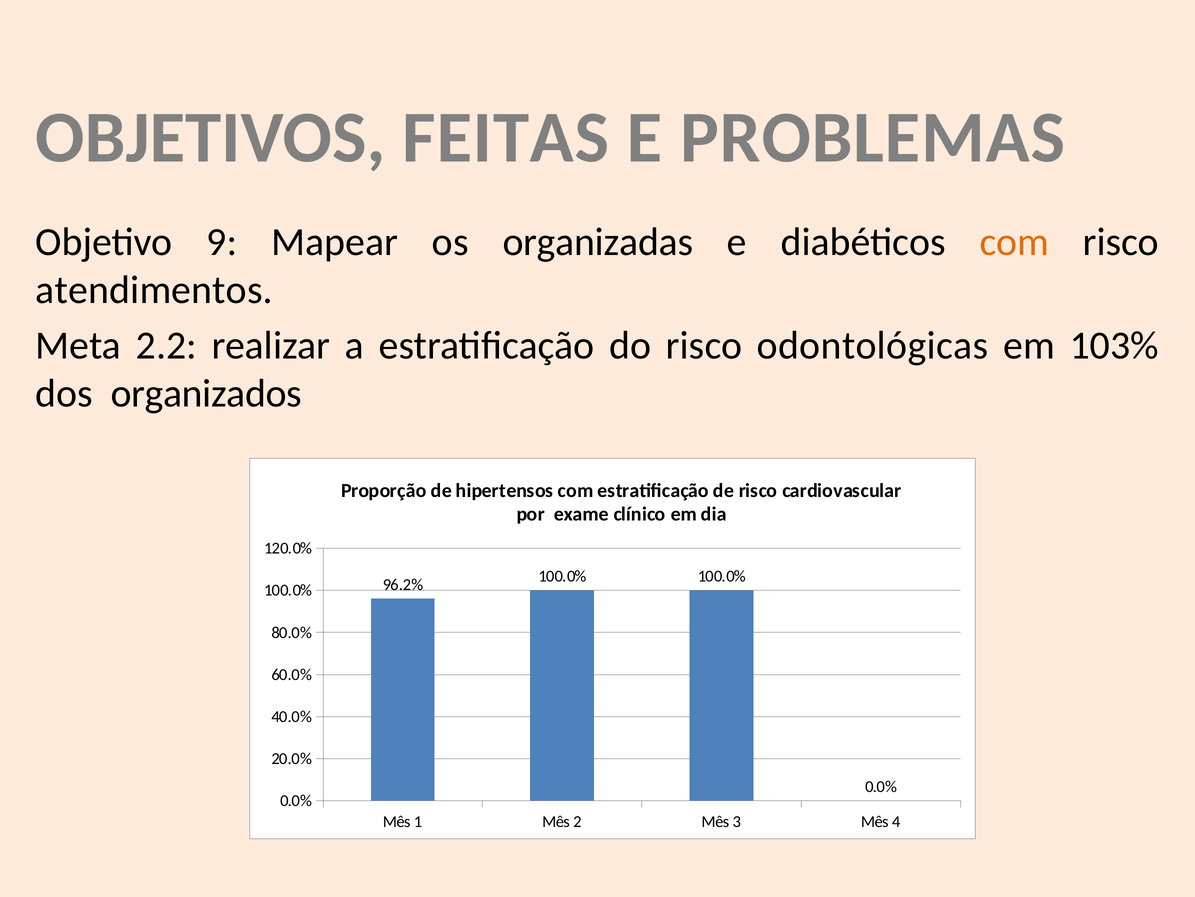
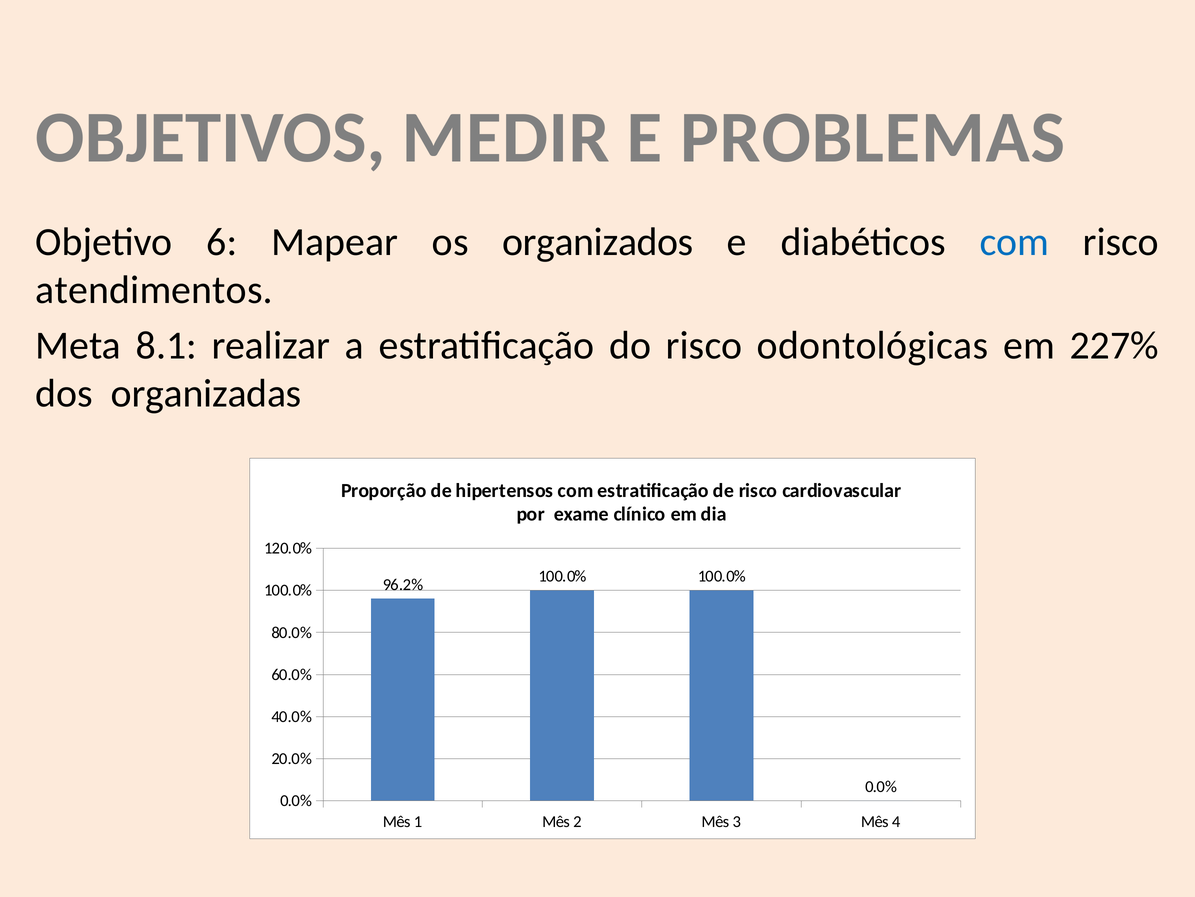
FEITAS: FEITAS -> MEDIR
9: 9 -> 6
organizadas: organizadas -> organizados
com at (1014, 242) colour: orange -> blue
2.2: 2.2 -> 8.1
103%: 103% -> 227%
organizados: organizados -> organizadas
